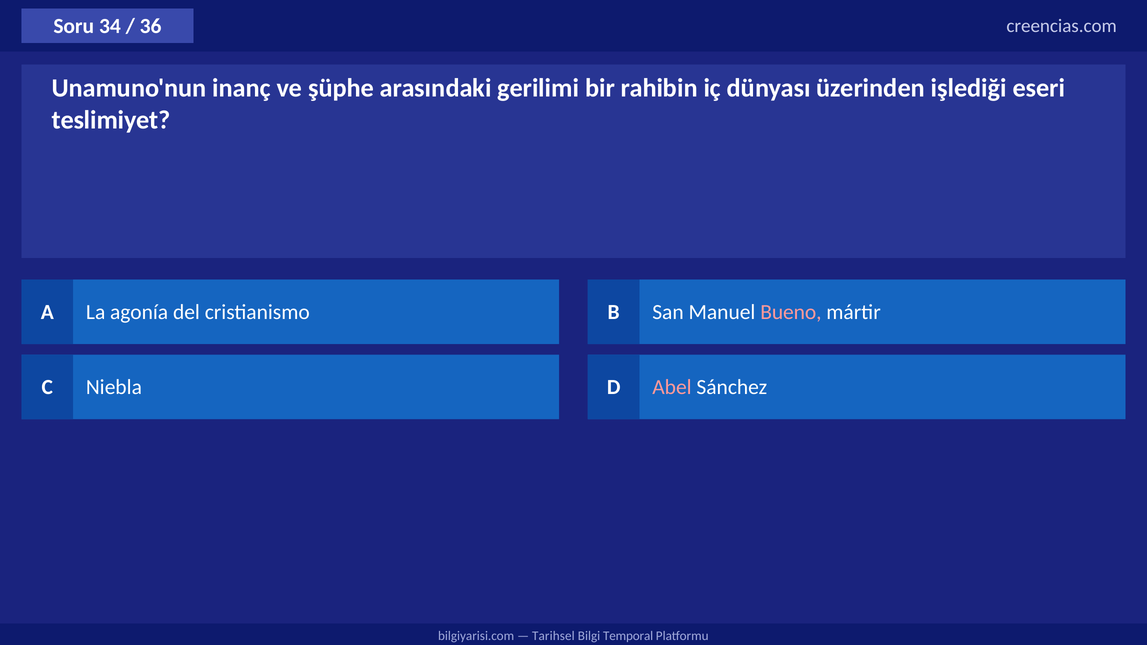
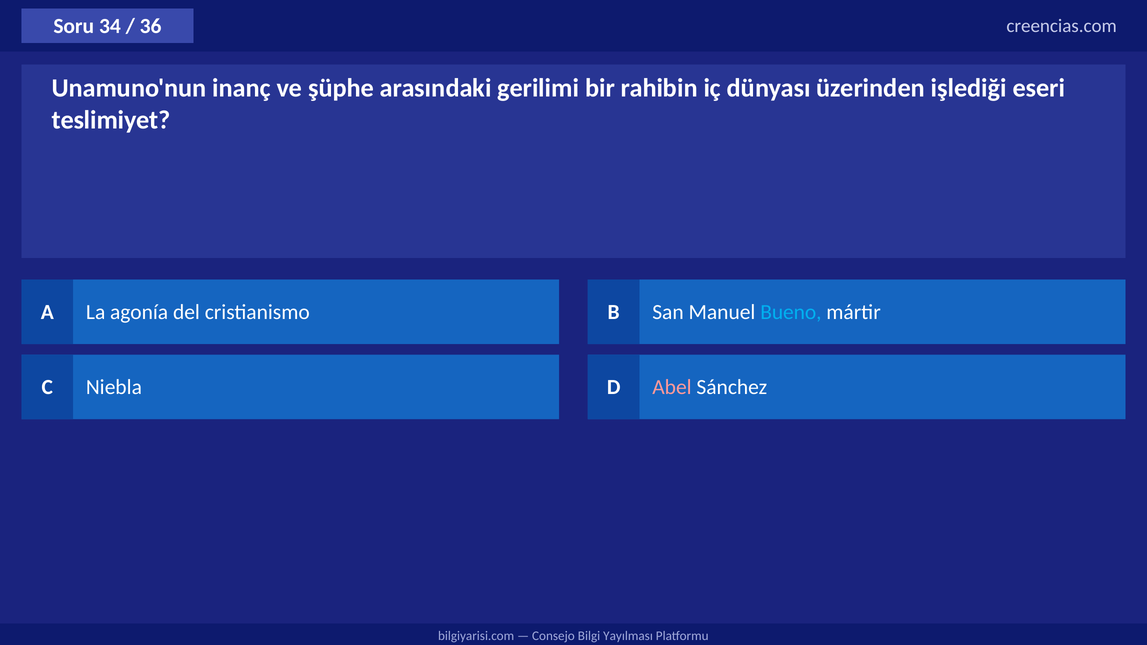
Bueno colour: pink -> light blue
Tarihsel: Tarihsel -> Consejo
Temporal: Temporal -> Yayılması
